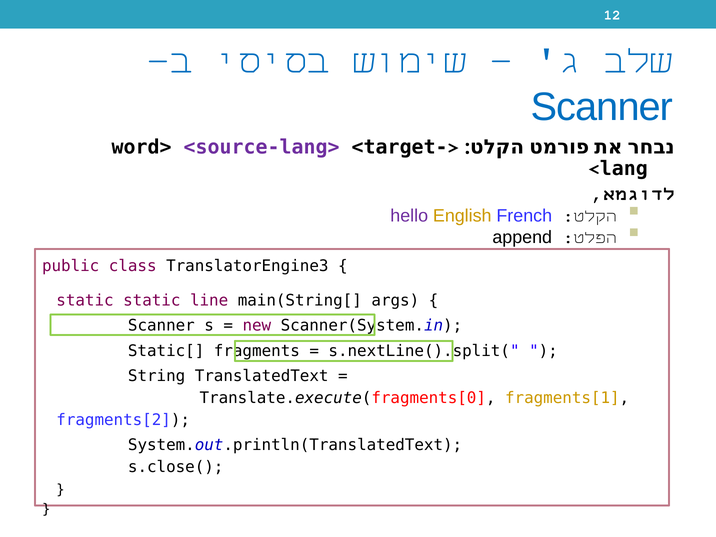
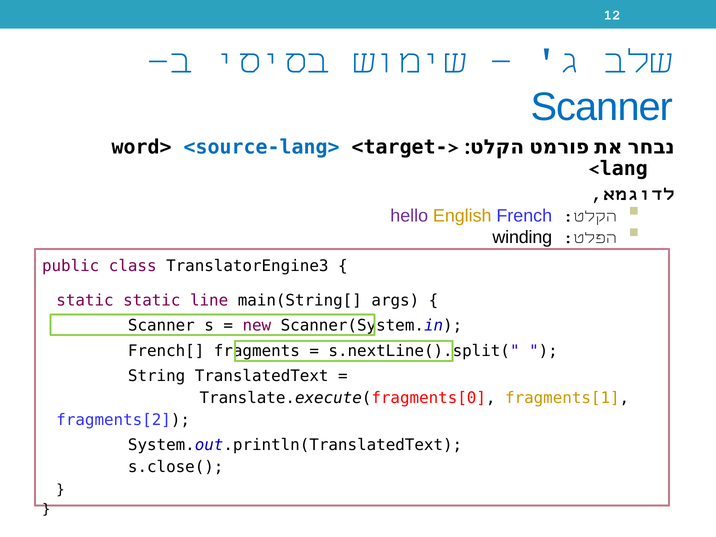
<source-lang> colour: purple -> blue
append: append -> winding
Static[: Static[ -> French[
